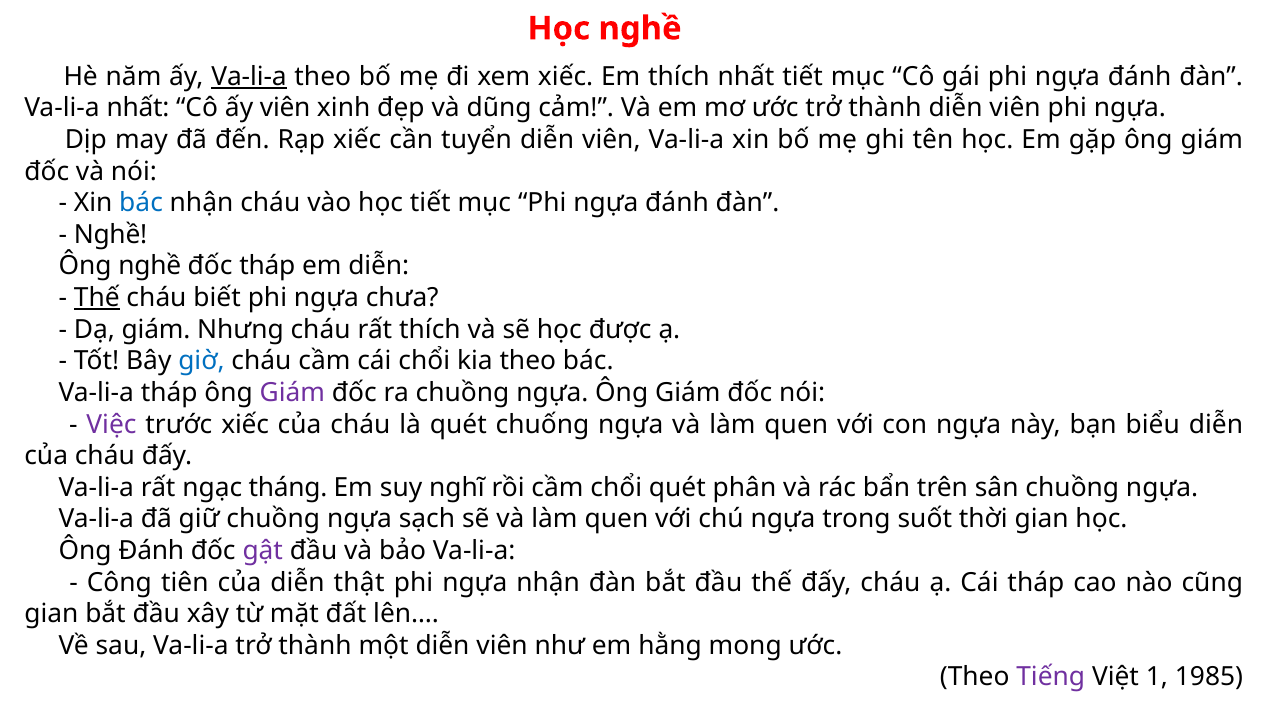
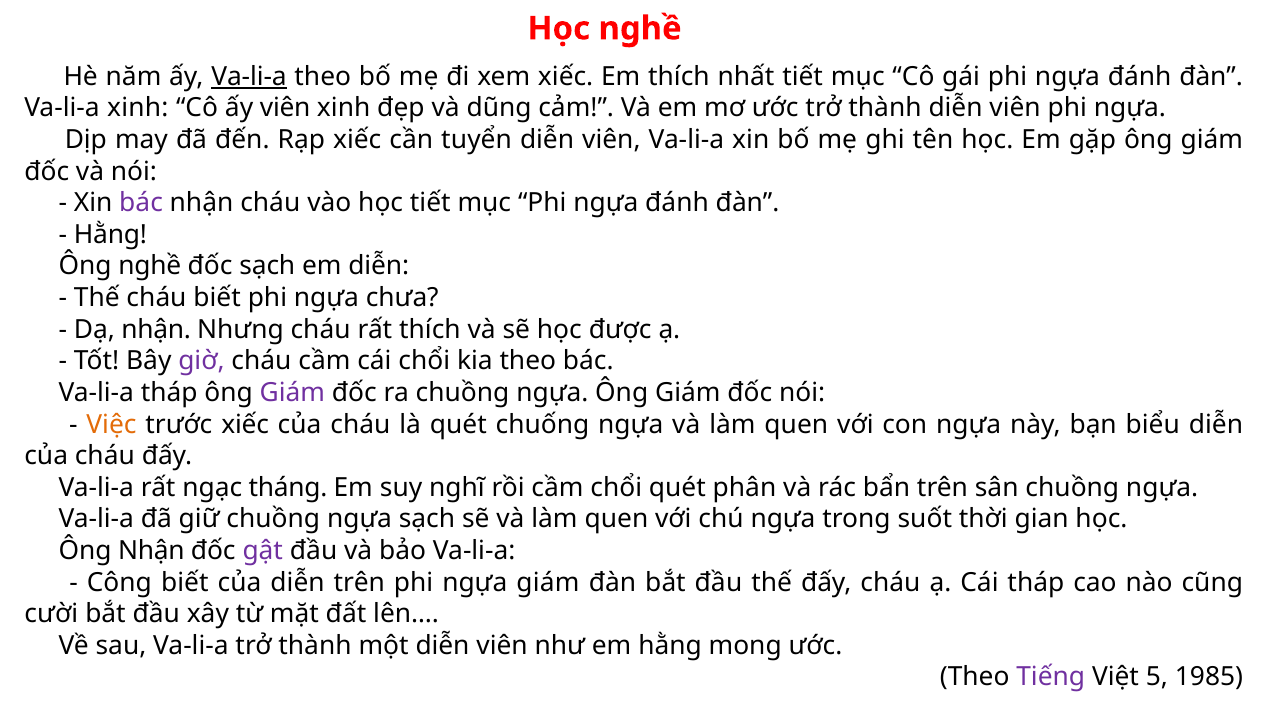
Va-li-a nhất: nhất -> xinh
bác at (141, 203) colour: blue -> purple
Nghề at (110, 234): Nghề -> Hằng
đốc tháp: tháp -> sạch
Thế at (97, 298) underline: present -> none
Dạ giám: giám -> nhận
giờ colour: blue -> purple
Việc colour: purple -> orange
Ông Đánh: Đánh -> Nhận
Công tiên: tiên -> biết
diễn thật: thật -> trên
ngựa nhận: nhận -> giám
gian at (51, 614): gian -> cười
1: 1 -> 5
